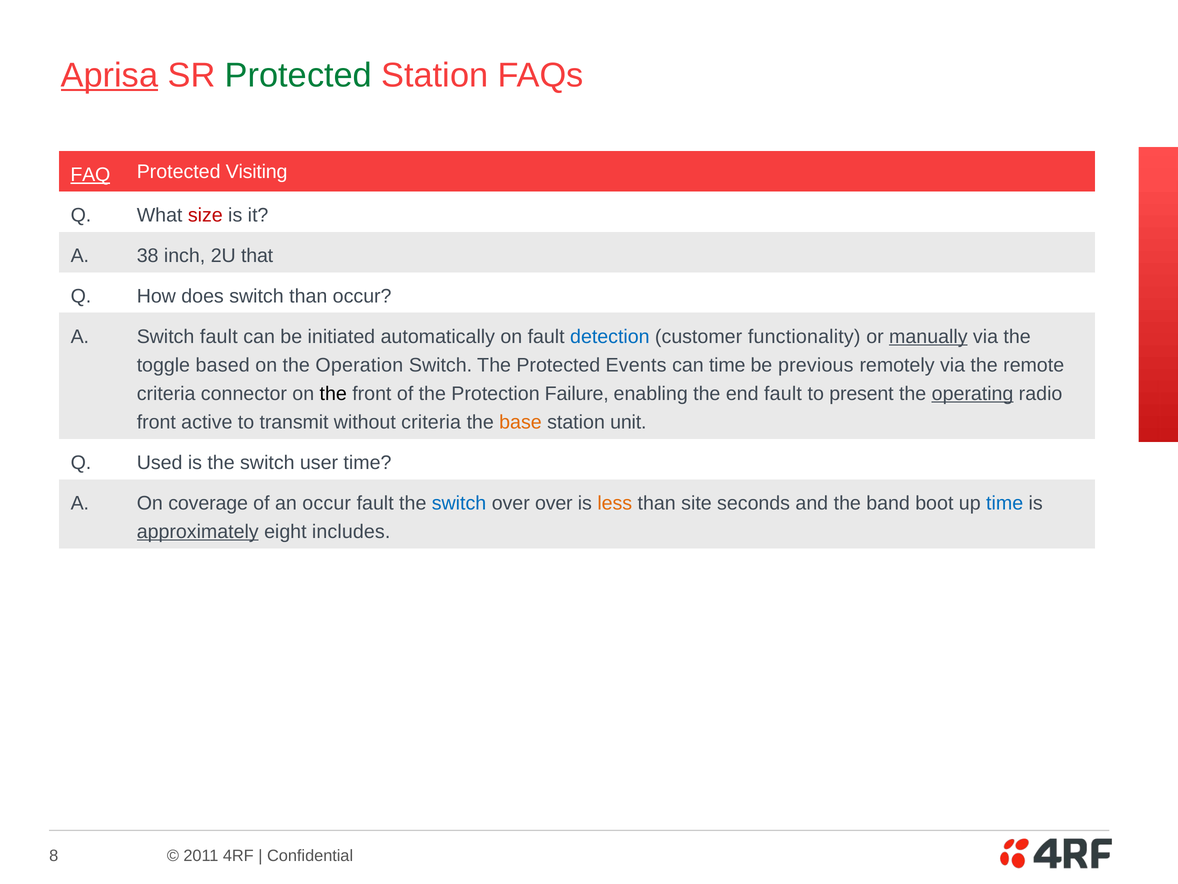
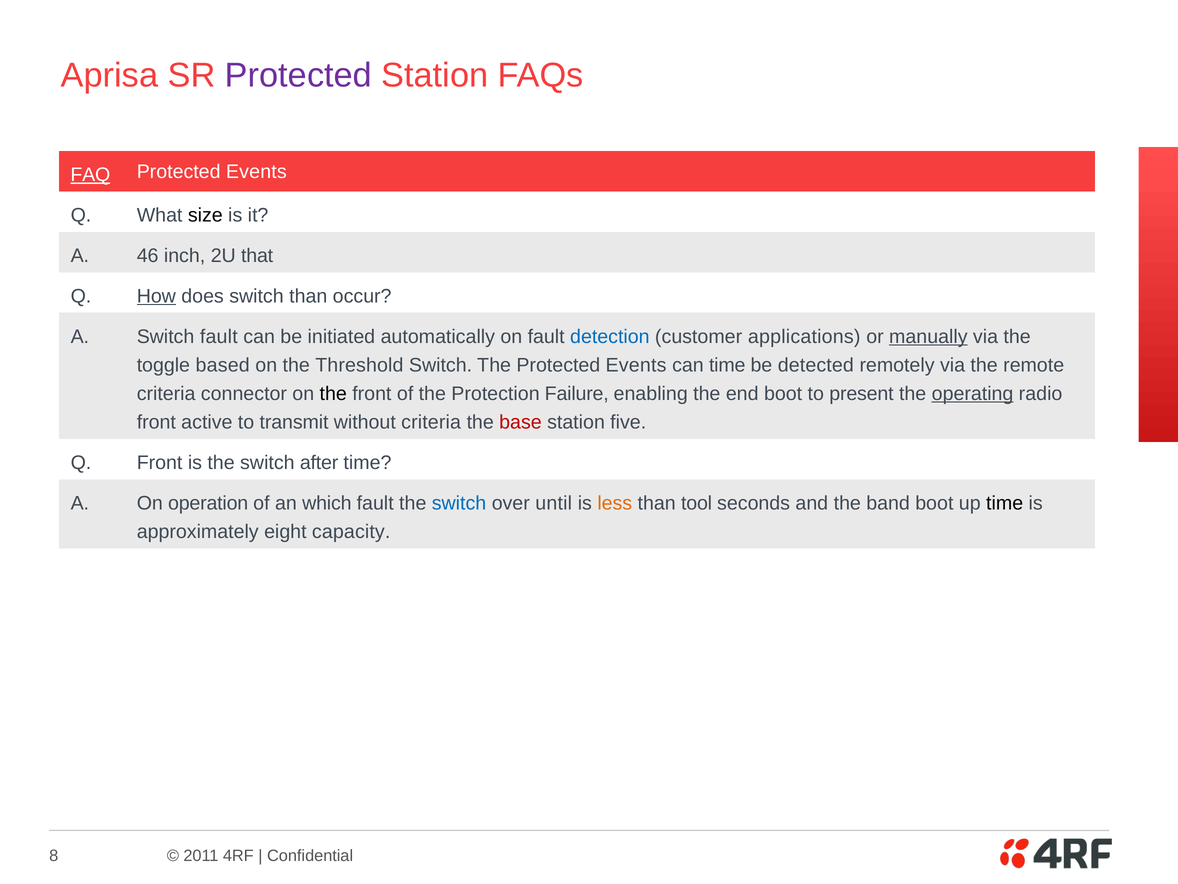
Aprisa underline: present -> none
Protected at (298, 75) colour: green -> purple
Visiting at (257, 171): Visiting -> Events
size colour: red -> black
38: 38 -> 46
How underline: none -> present
functionality: functionality -> applications
Operation: Operation -> Threshold
previous: previous -> detected
end fault: fault -> boot
base colour: orange -> red
unit: unit -> five
Q Used: Used -> Front
user: user -> after
coverage: coverage -> operation
an occur: occur -> which
over over: over -> until
site: site -> tool
time at (1005, 503) colour: blue -> black
approximately underline: present -> none
includes: includes -> capacity
